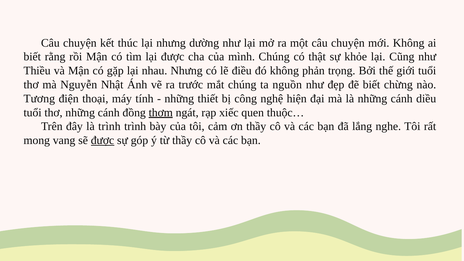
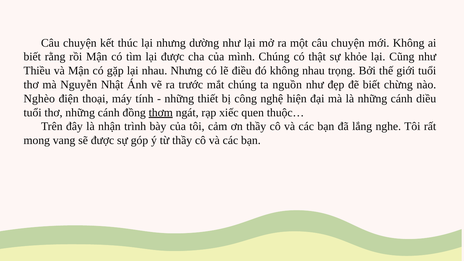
không phản: phản -> nhau
Tương: Tương -> Nghèo
là trình: trình -> nhận
được at (103, 140) underline: present -> none
